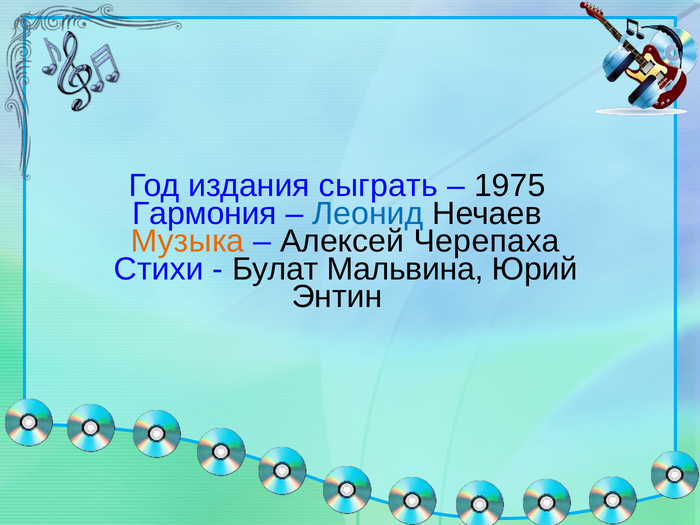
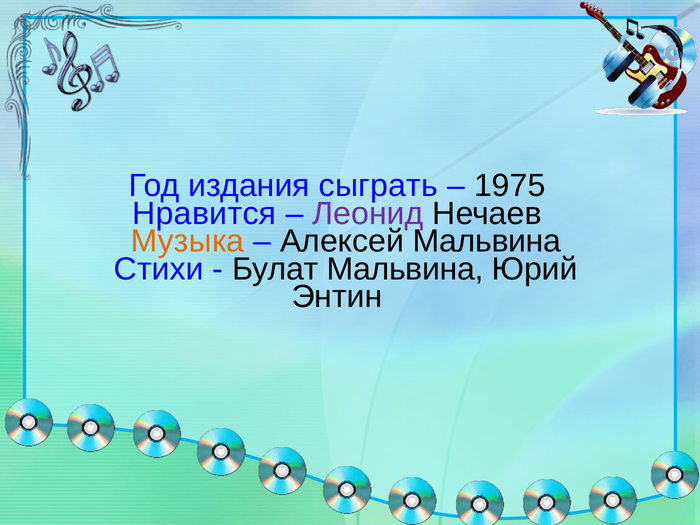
Гармония: Гармония -> Нравится
Леонид colour: blue -> purple
Алексей Черепаха: Черепаха -> Мальвина
